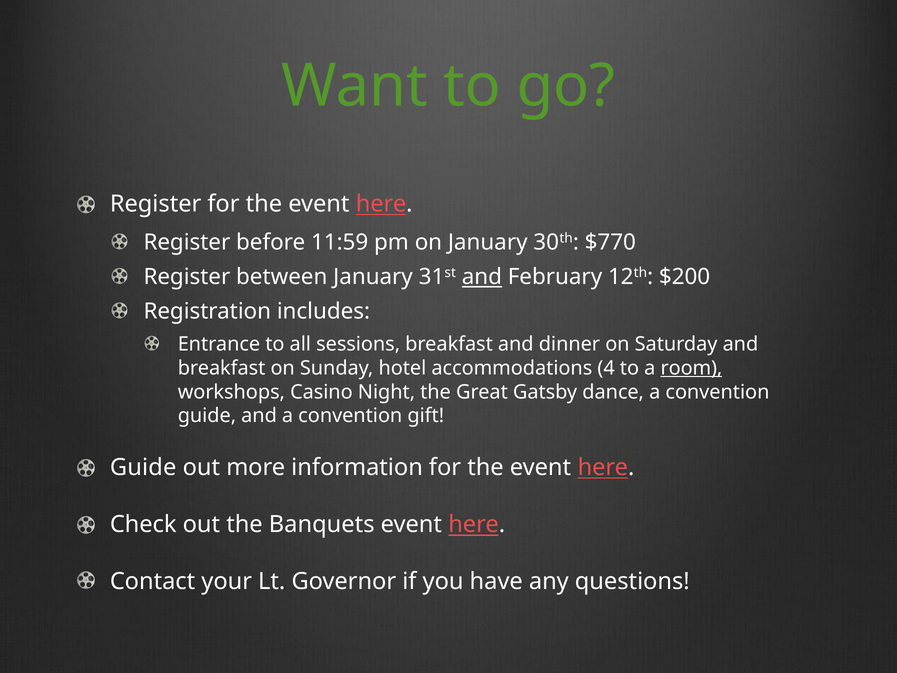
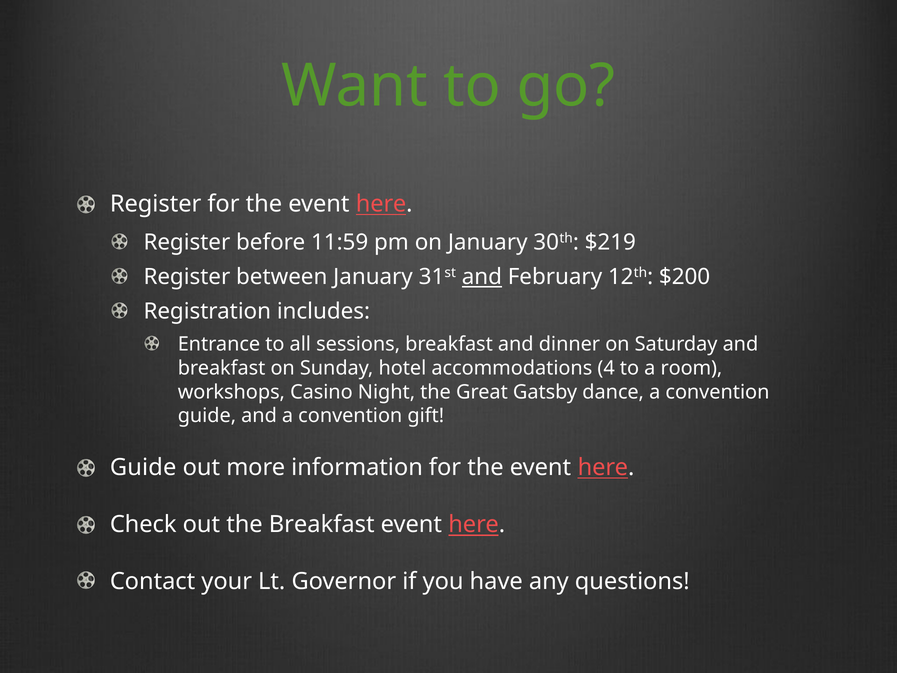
$770: $770 -> $219
room underline: present -> none
the Banquets: Banquets -> Breakfast
